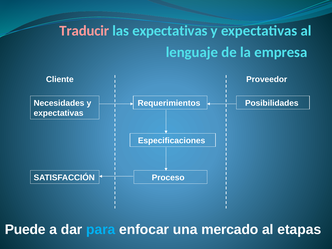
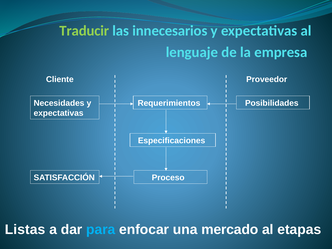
Traducir colour: pink -> light green
las expectativas: expectativas -> innecesarios
Puede: Puede -> Listas
